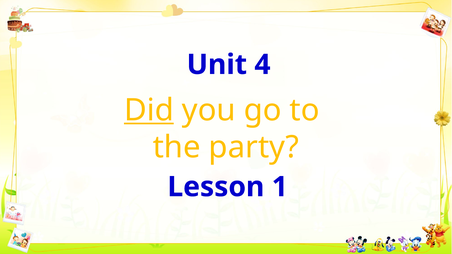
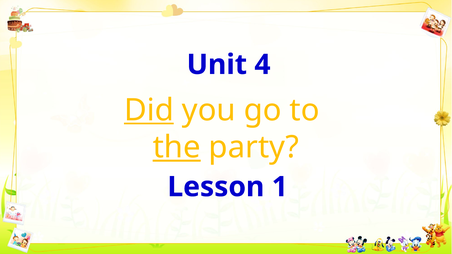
the underline: none -> present
